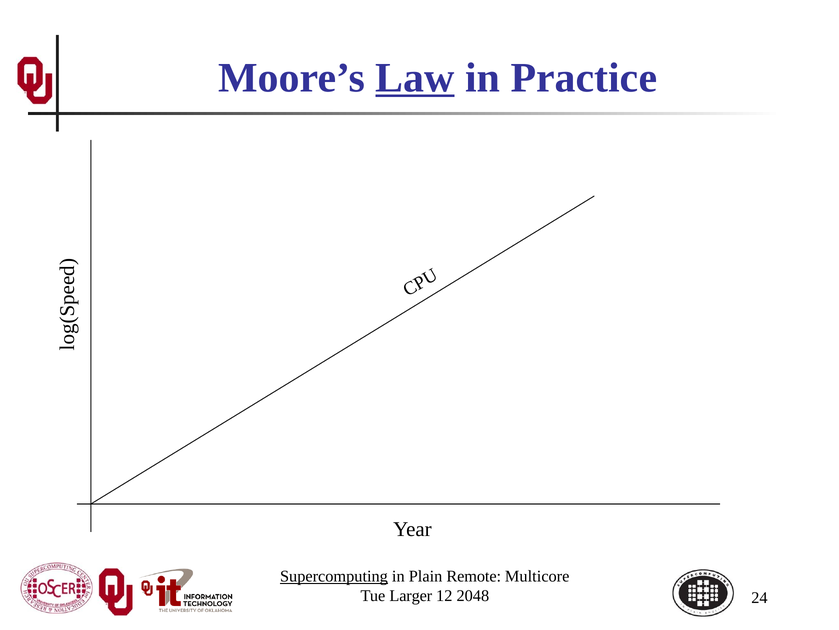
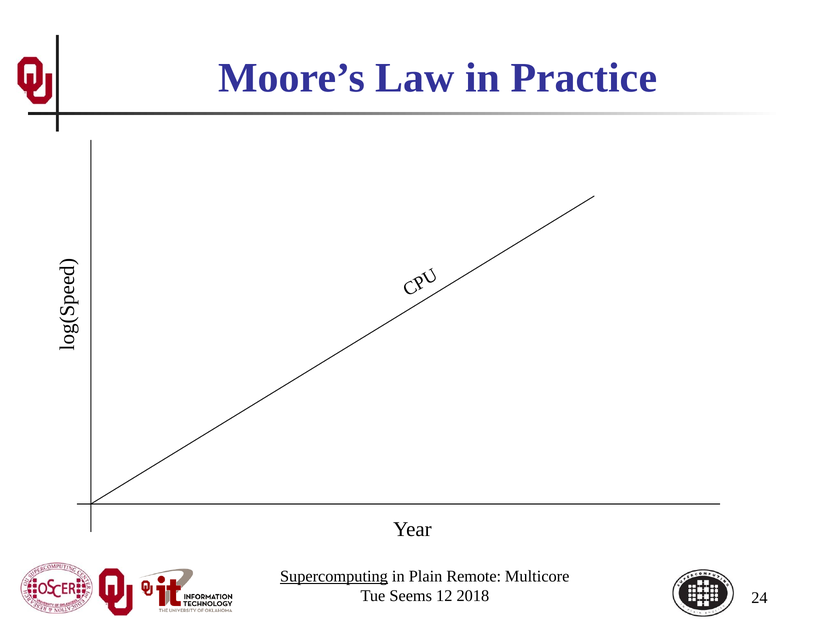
Law underline: present -> none
Larger: Larger -> Seems
2048: 2048 -> 2018
